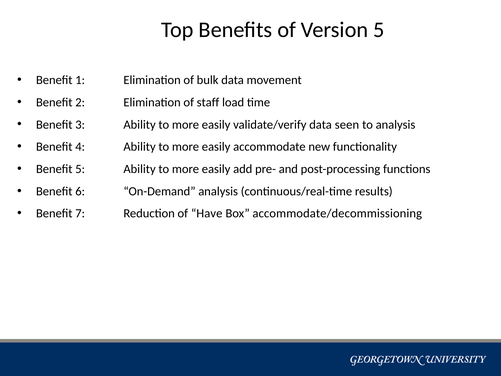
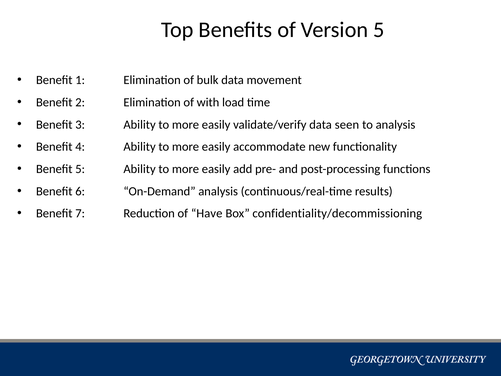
staff: staff -> with
accommodate/decommissioning: accommodate/decommissioning -> confidentiality/decommissioning
